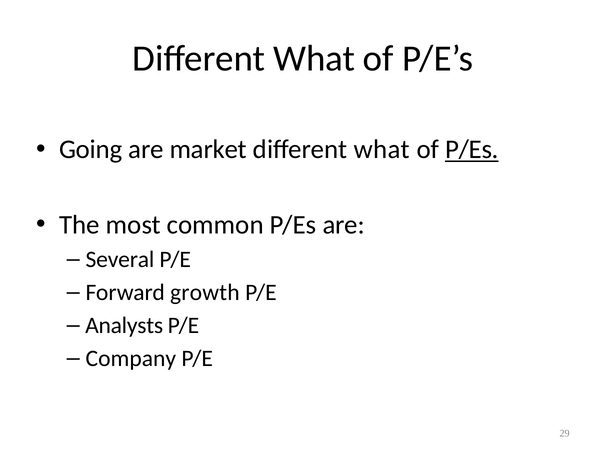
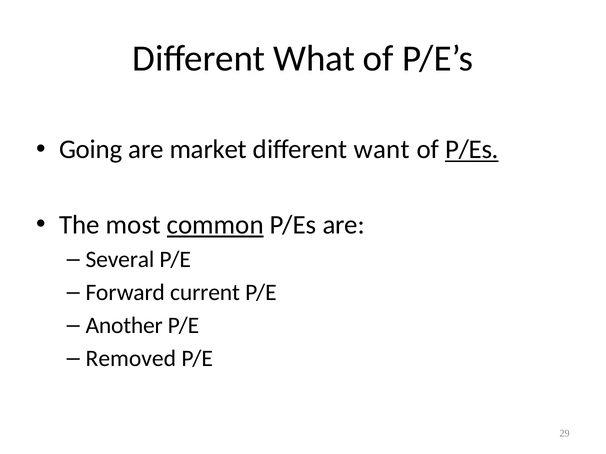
what at (382, 150): what -> want
common underline: none -> present
growth: growth -> current
Analysts: Analysts -> Another
Company: Company -> Removed
